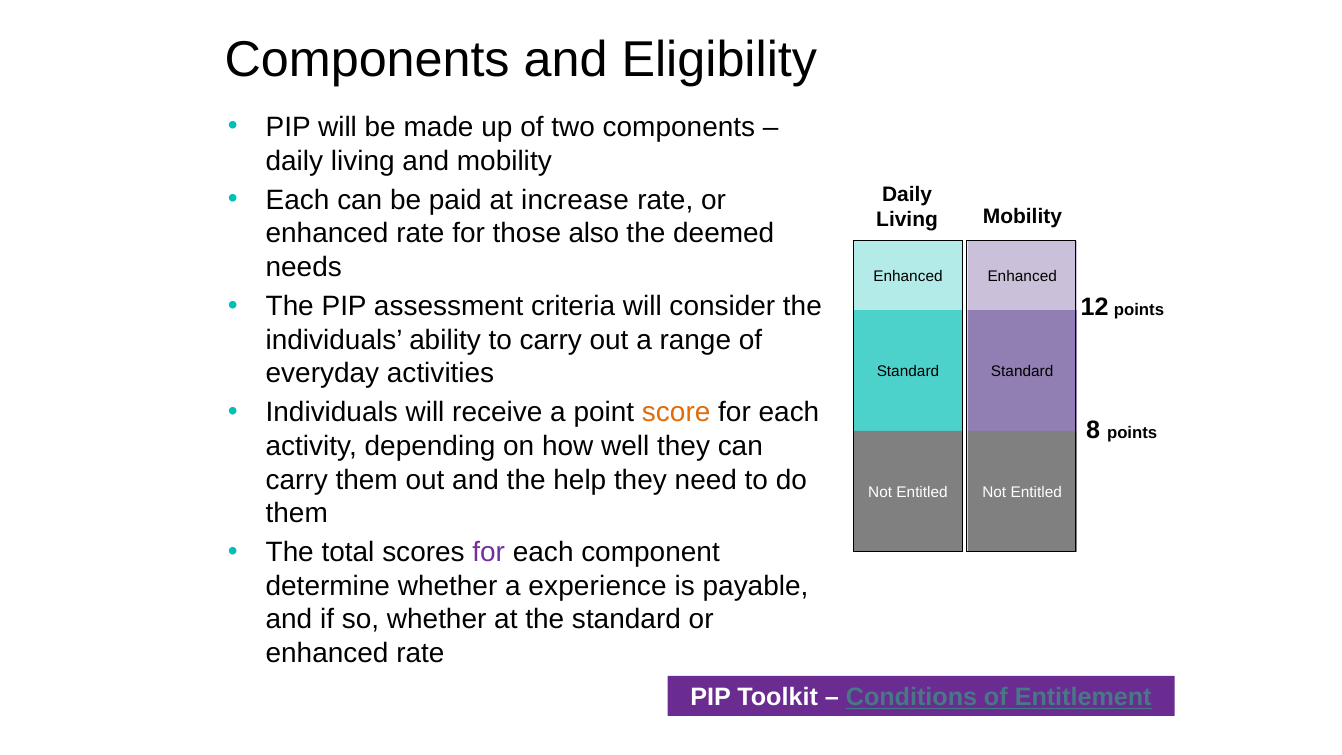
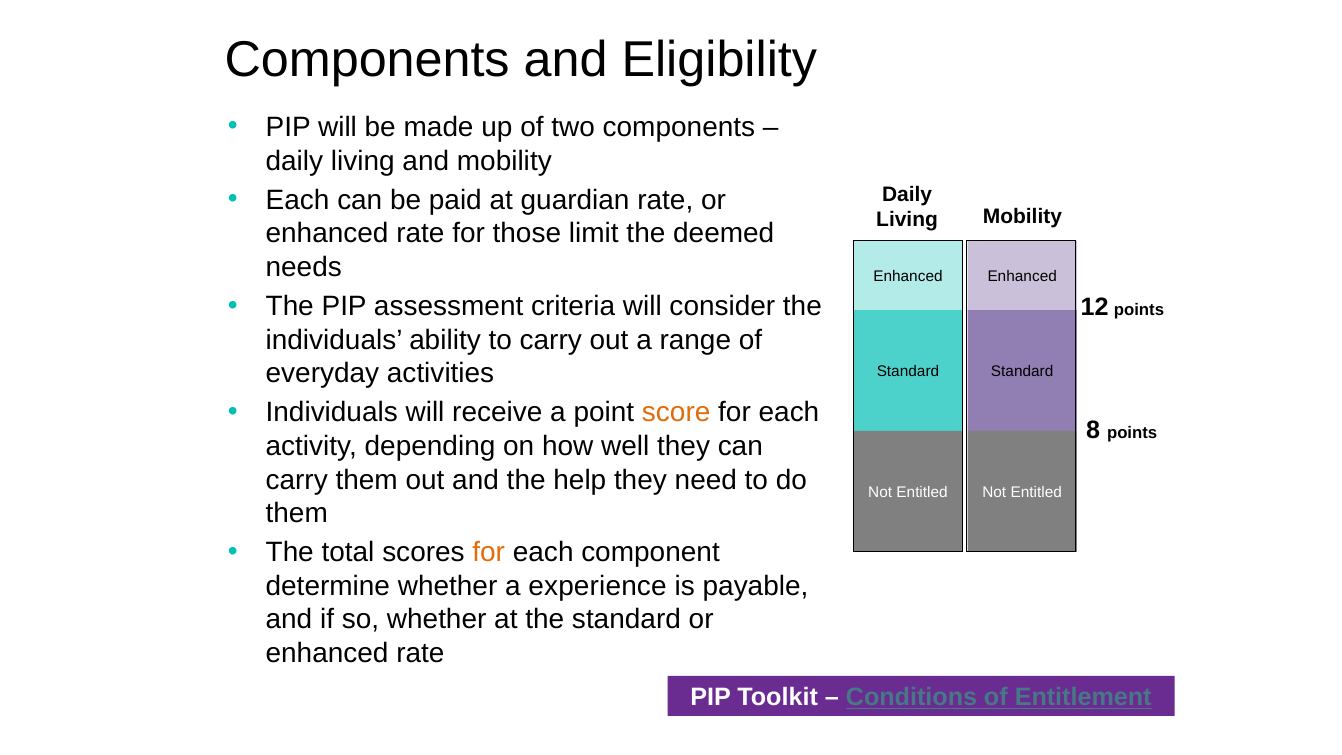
increase: increase -> guardian
also: also -> limit
for at (489, 552) colour: purple -> orange
